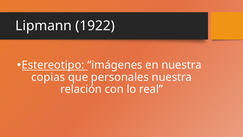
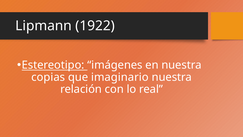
personales: personales -> imaginario
